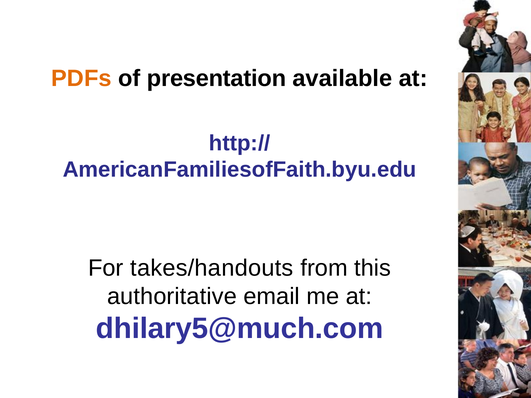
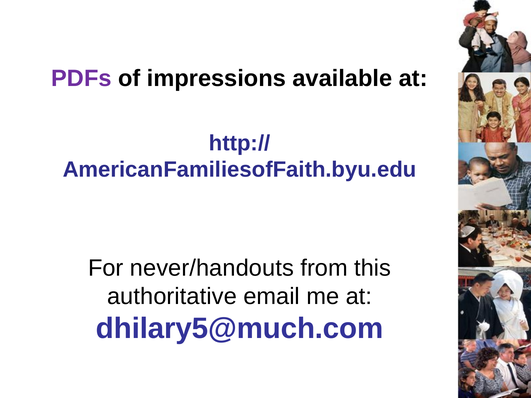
PDFs colour: orange -> purple
presentation: presentation -> impressions
takes/handouts: takes/handouts -> never/handouts
